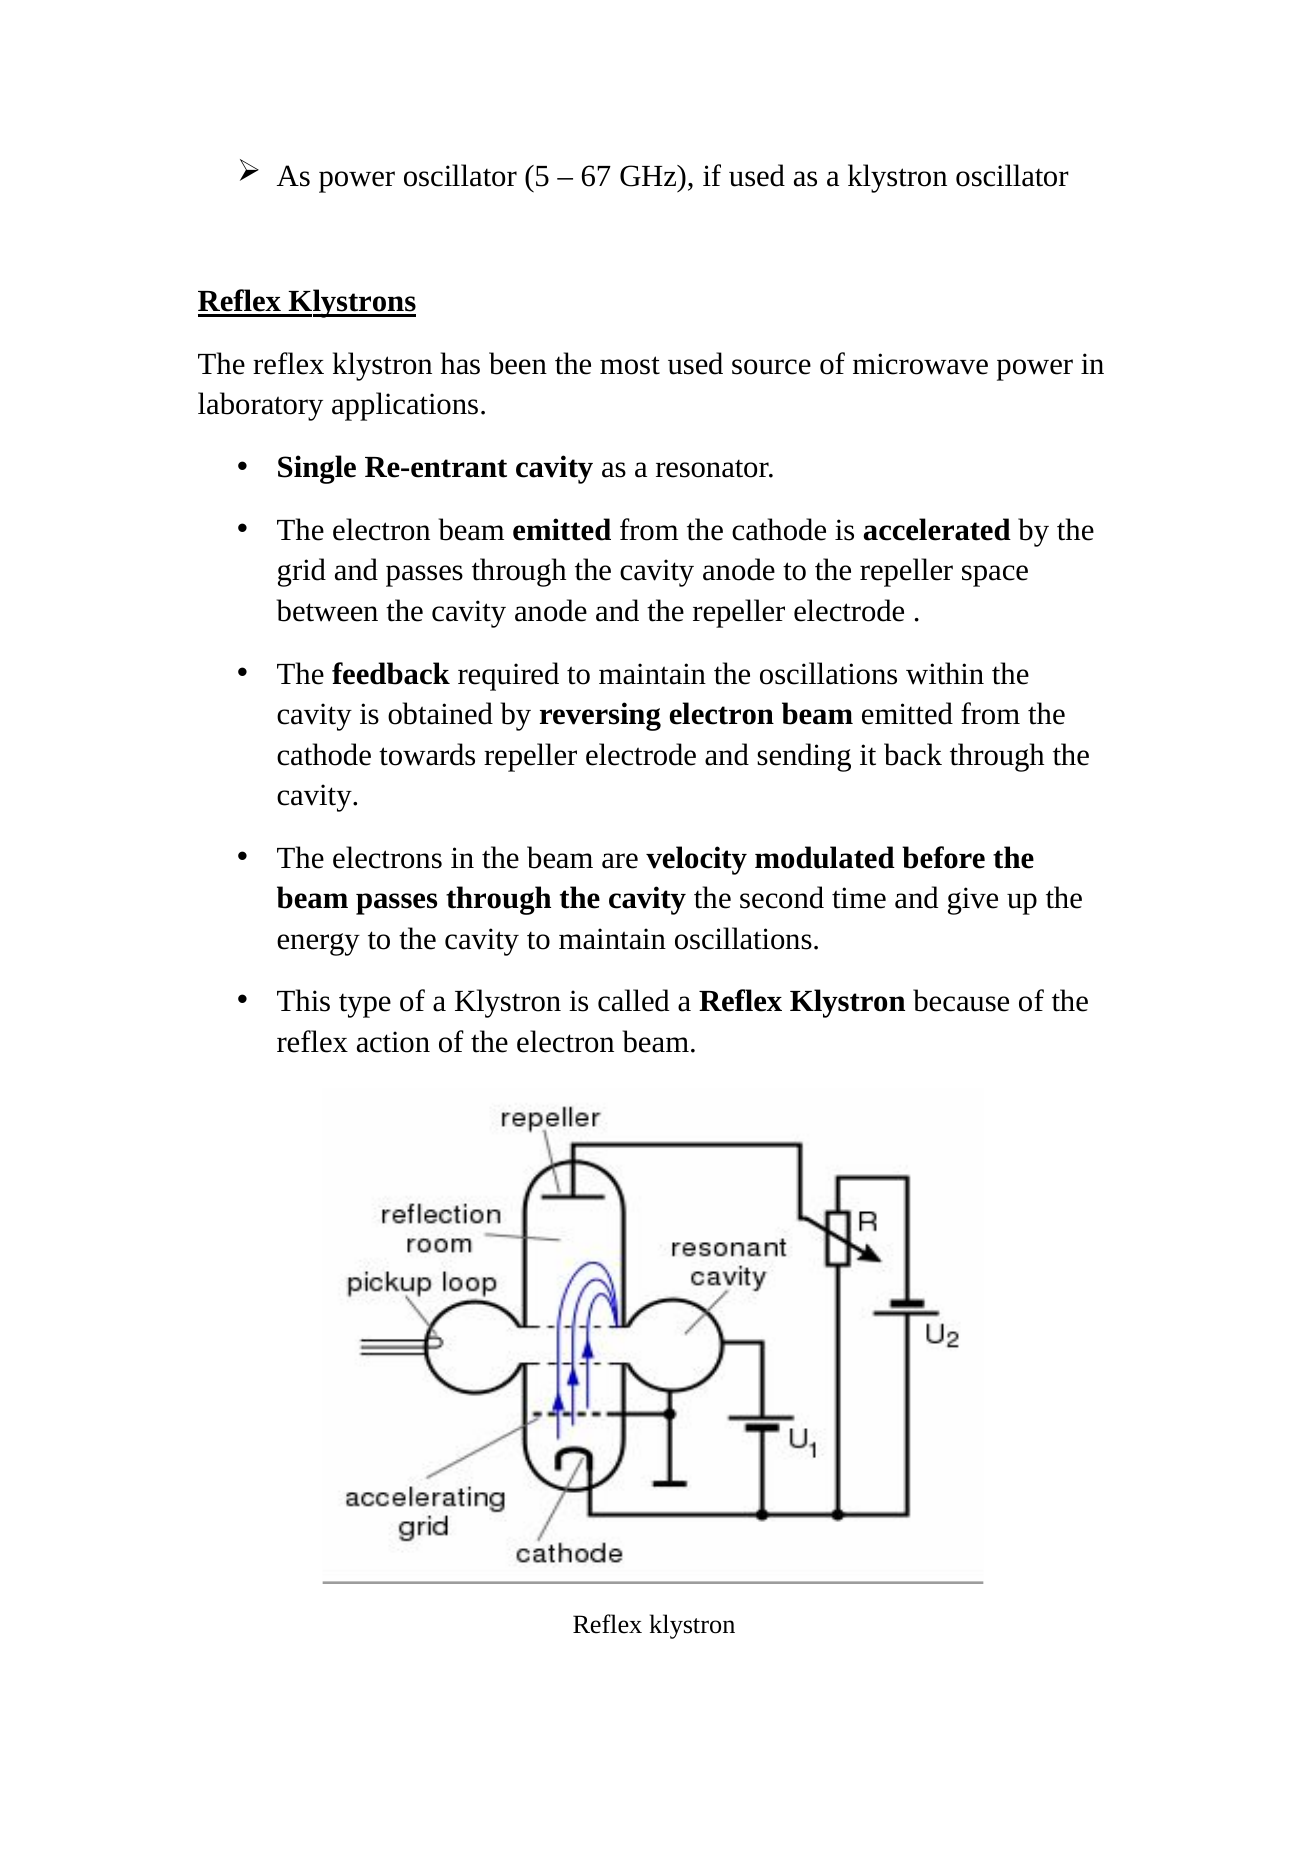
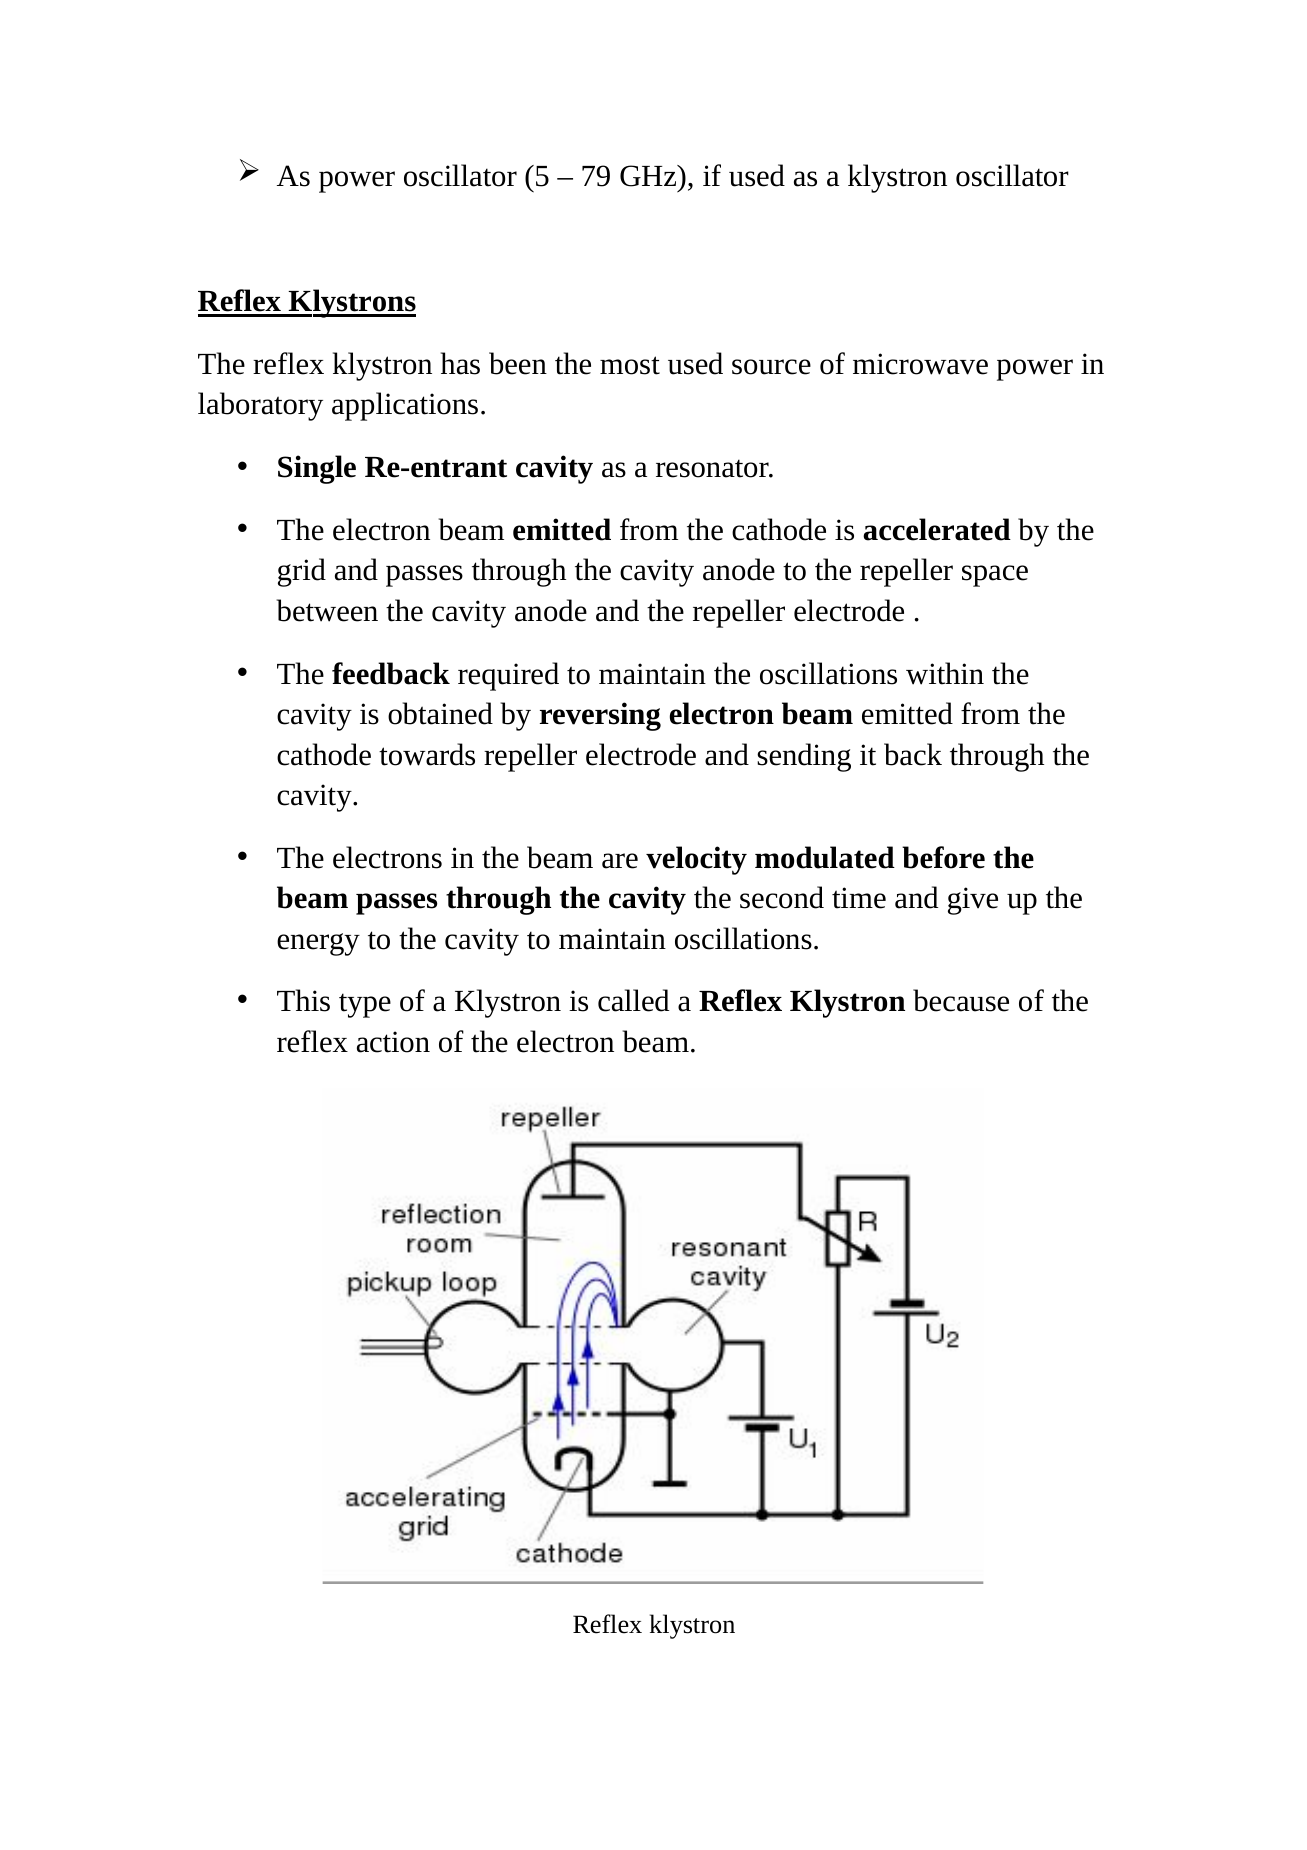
67: 67 -> 79
